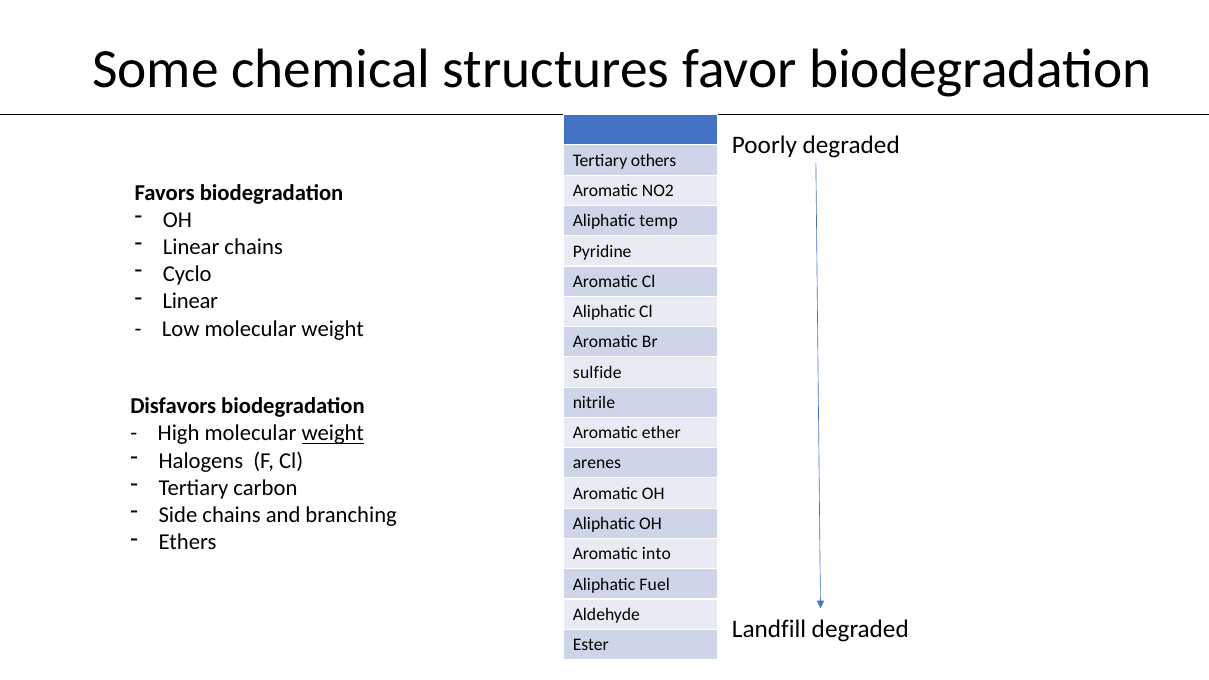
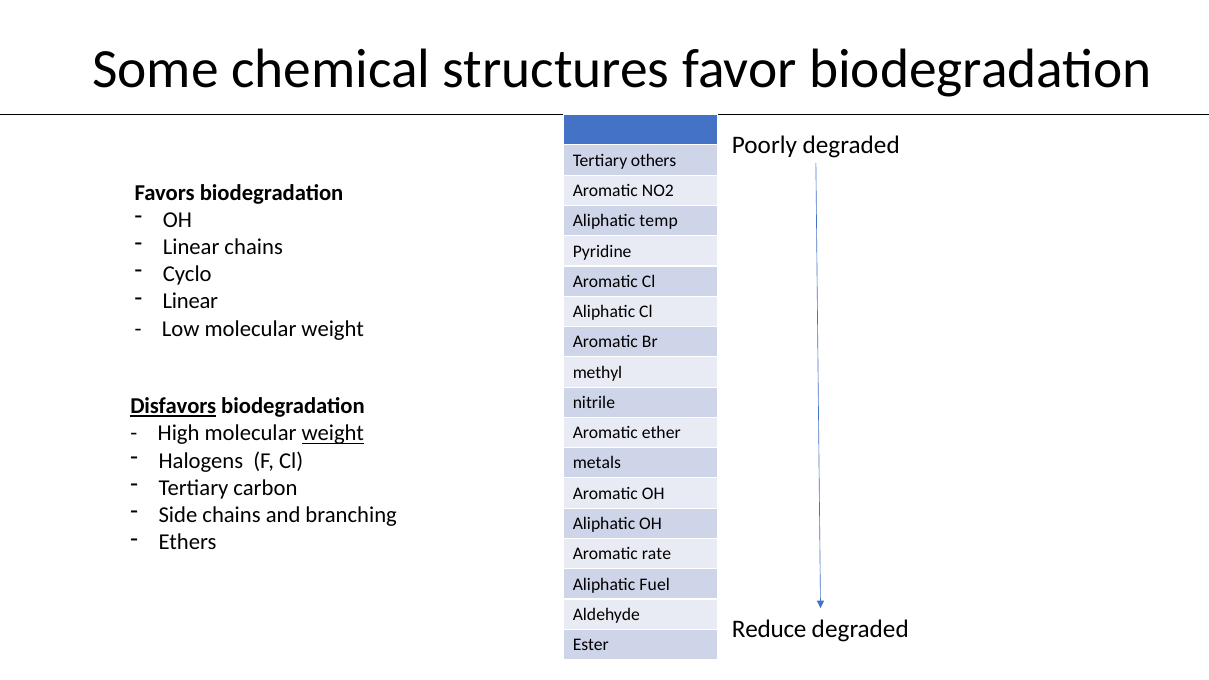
sulfide: sulfide -> methyl
Disfavors underline: none -> present
arenes: arenes -> metals
into: into -> rate
Landfill: Landfill -> Reduce
